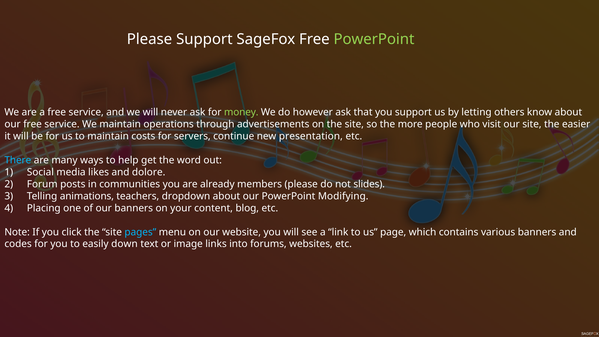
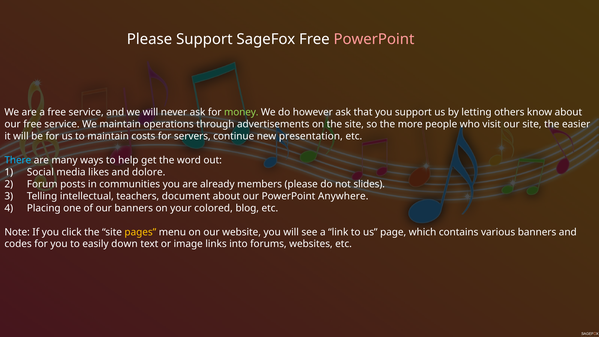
PowerPoint at (374, 39) colour: light green -> pink
animations: animations -> intellectual
dropdown: dropdown -> document
Modifying: Modifying -> Anywhere
content: content -> colored
pages colour: light blue -> yellow
